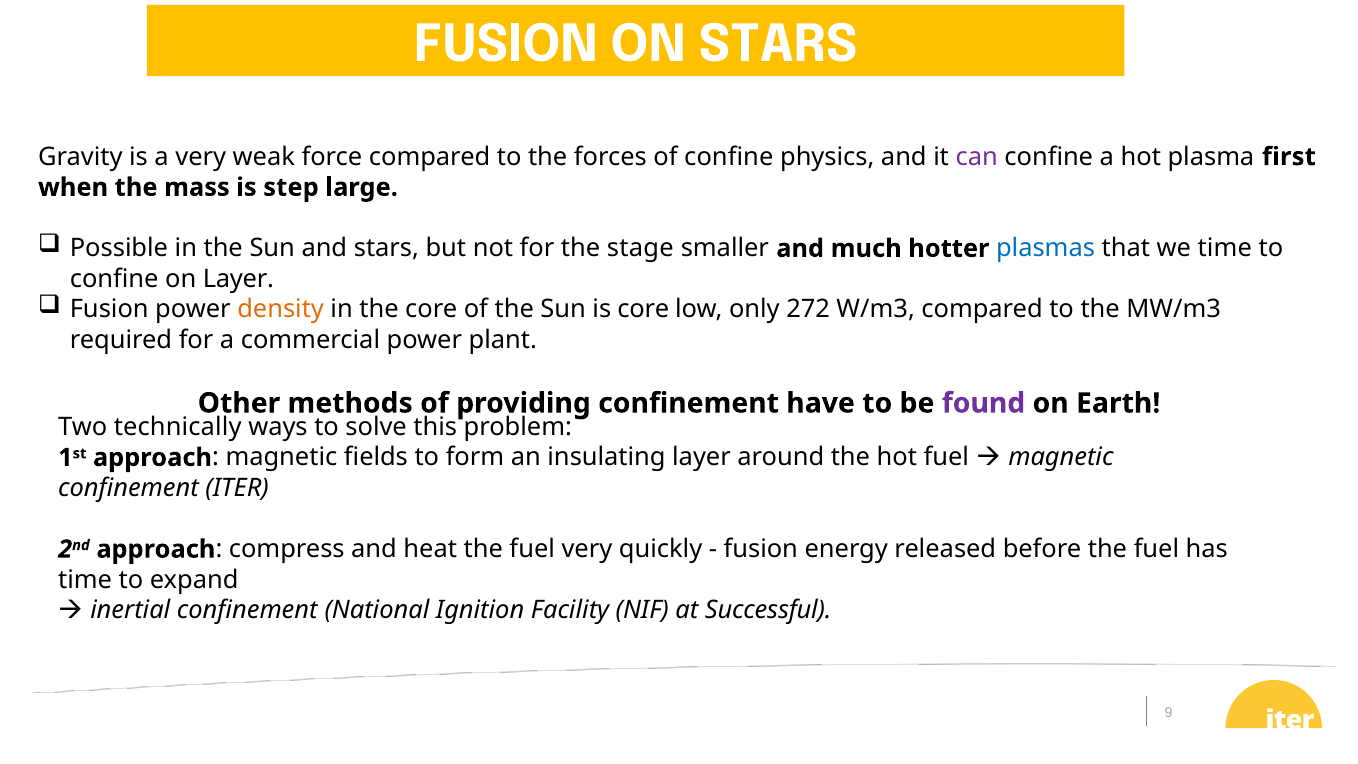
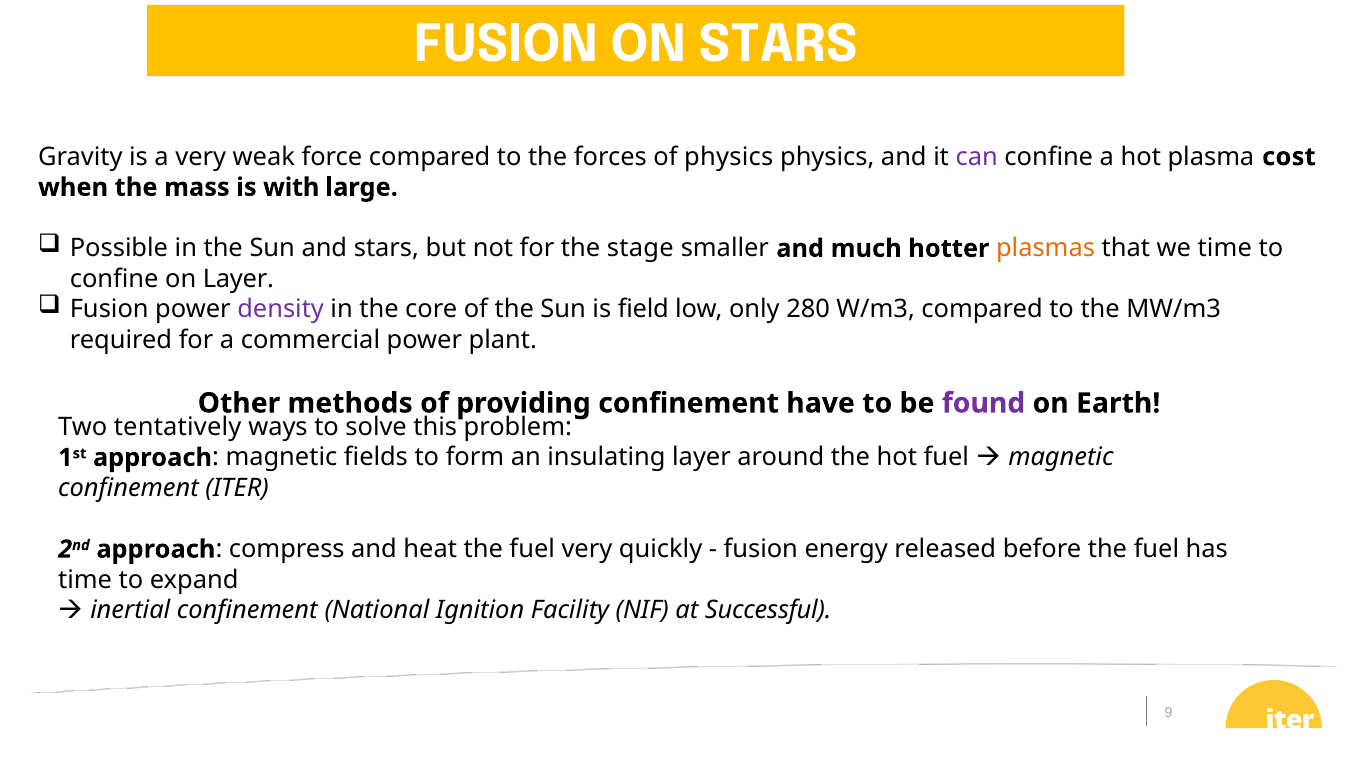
of confine: confine -> physics
first: first -> cost
step: step -> with
plasmas colour: blue -> orange
density colour: orange -> purple
is core: core -> field
272: 272 -> 280
technically: technically -> tentatively
